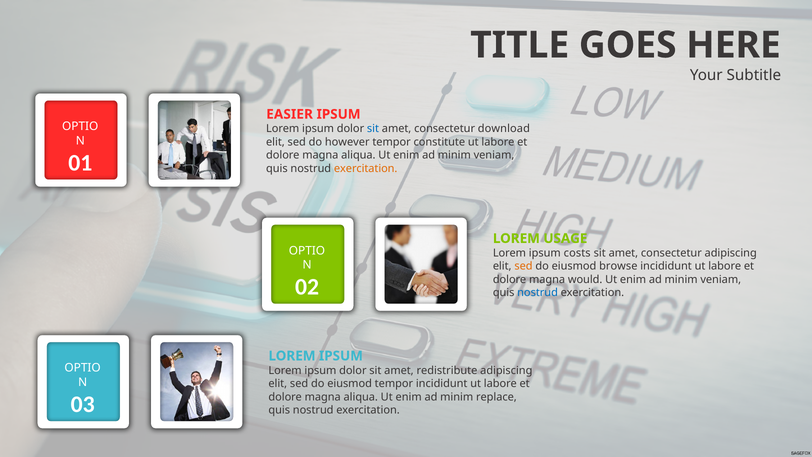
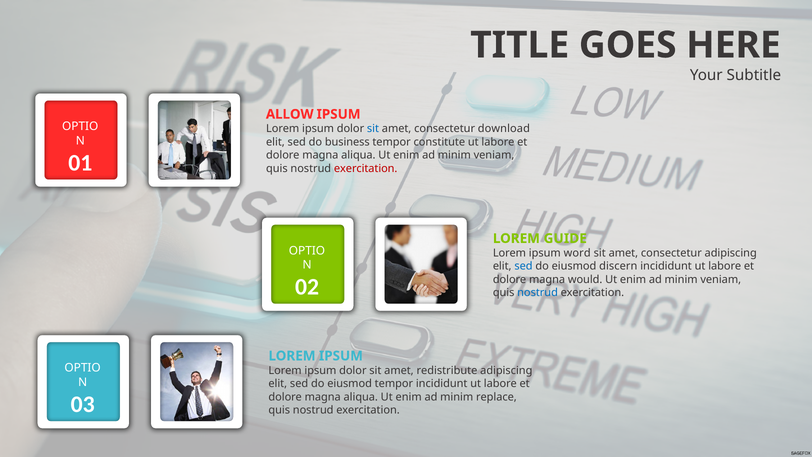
EASIER: EASIER -> ALLOW
however: however -> business
exercitation at (366, 168) colour: orange -> red
USAGE: USAGE -> GUIDE
costs: costs -> word
sed at (524, 266) colour: orange -> blue
browse: browse -> discern
